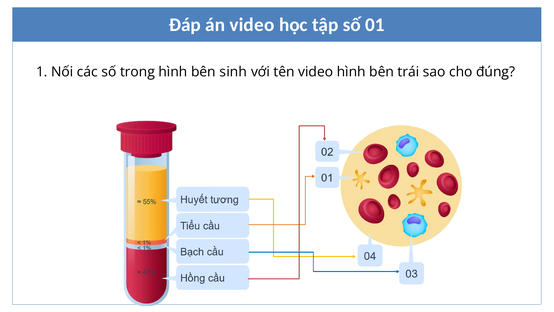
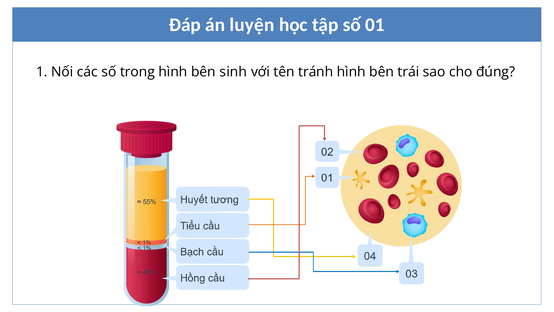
án video: video -> luyện
tên video: video -> tránh
